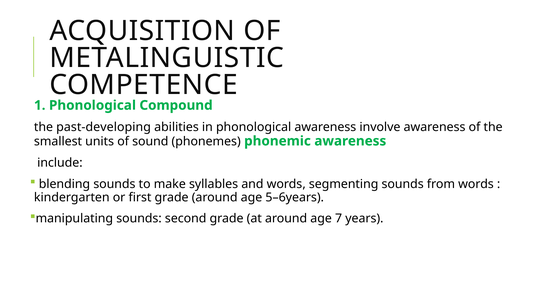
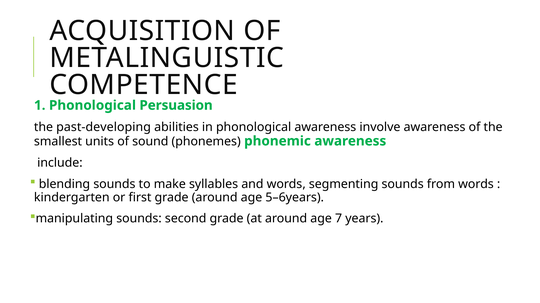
Compound: Compound -> Persuasion
